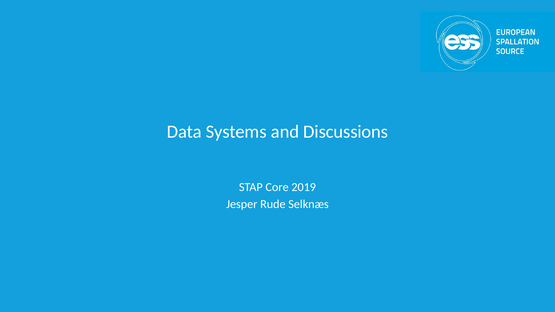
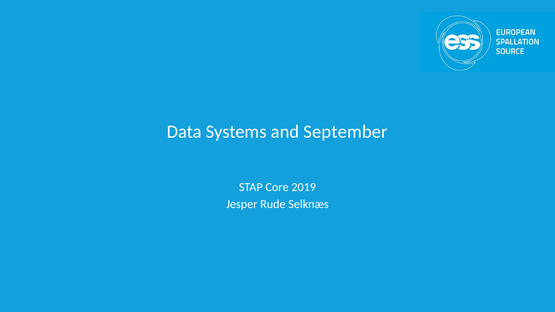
Discussions: Discussions -> September
